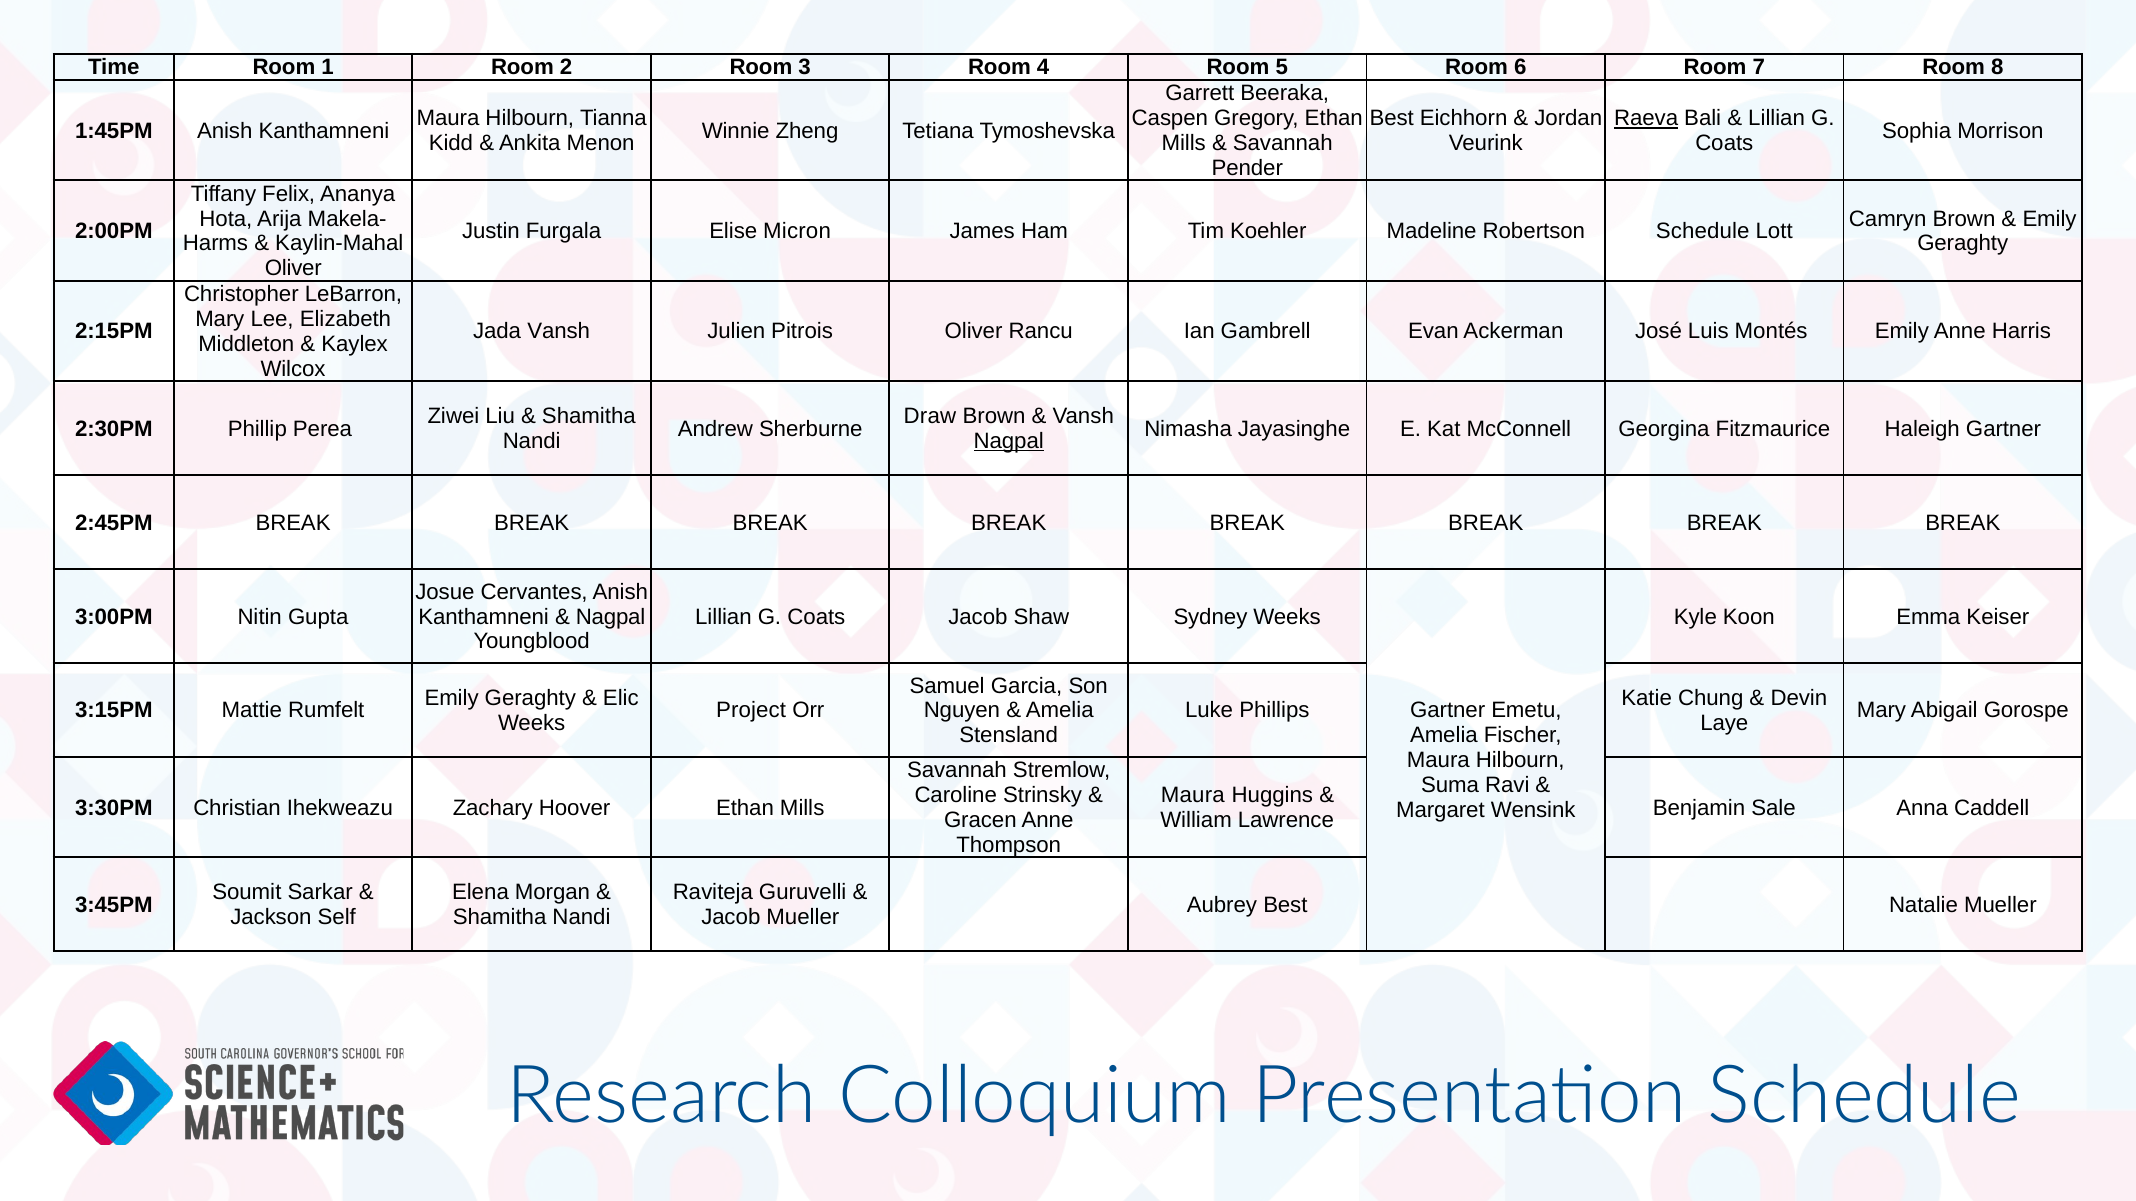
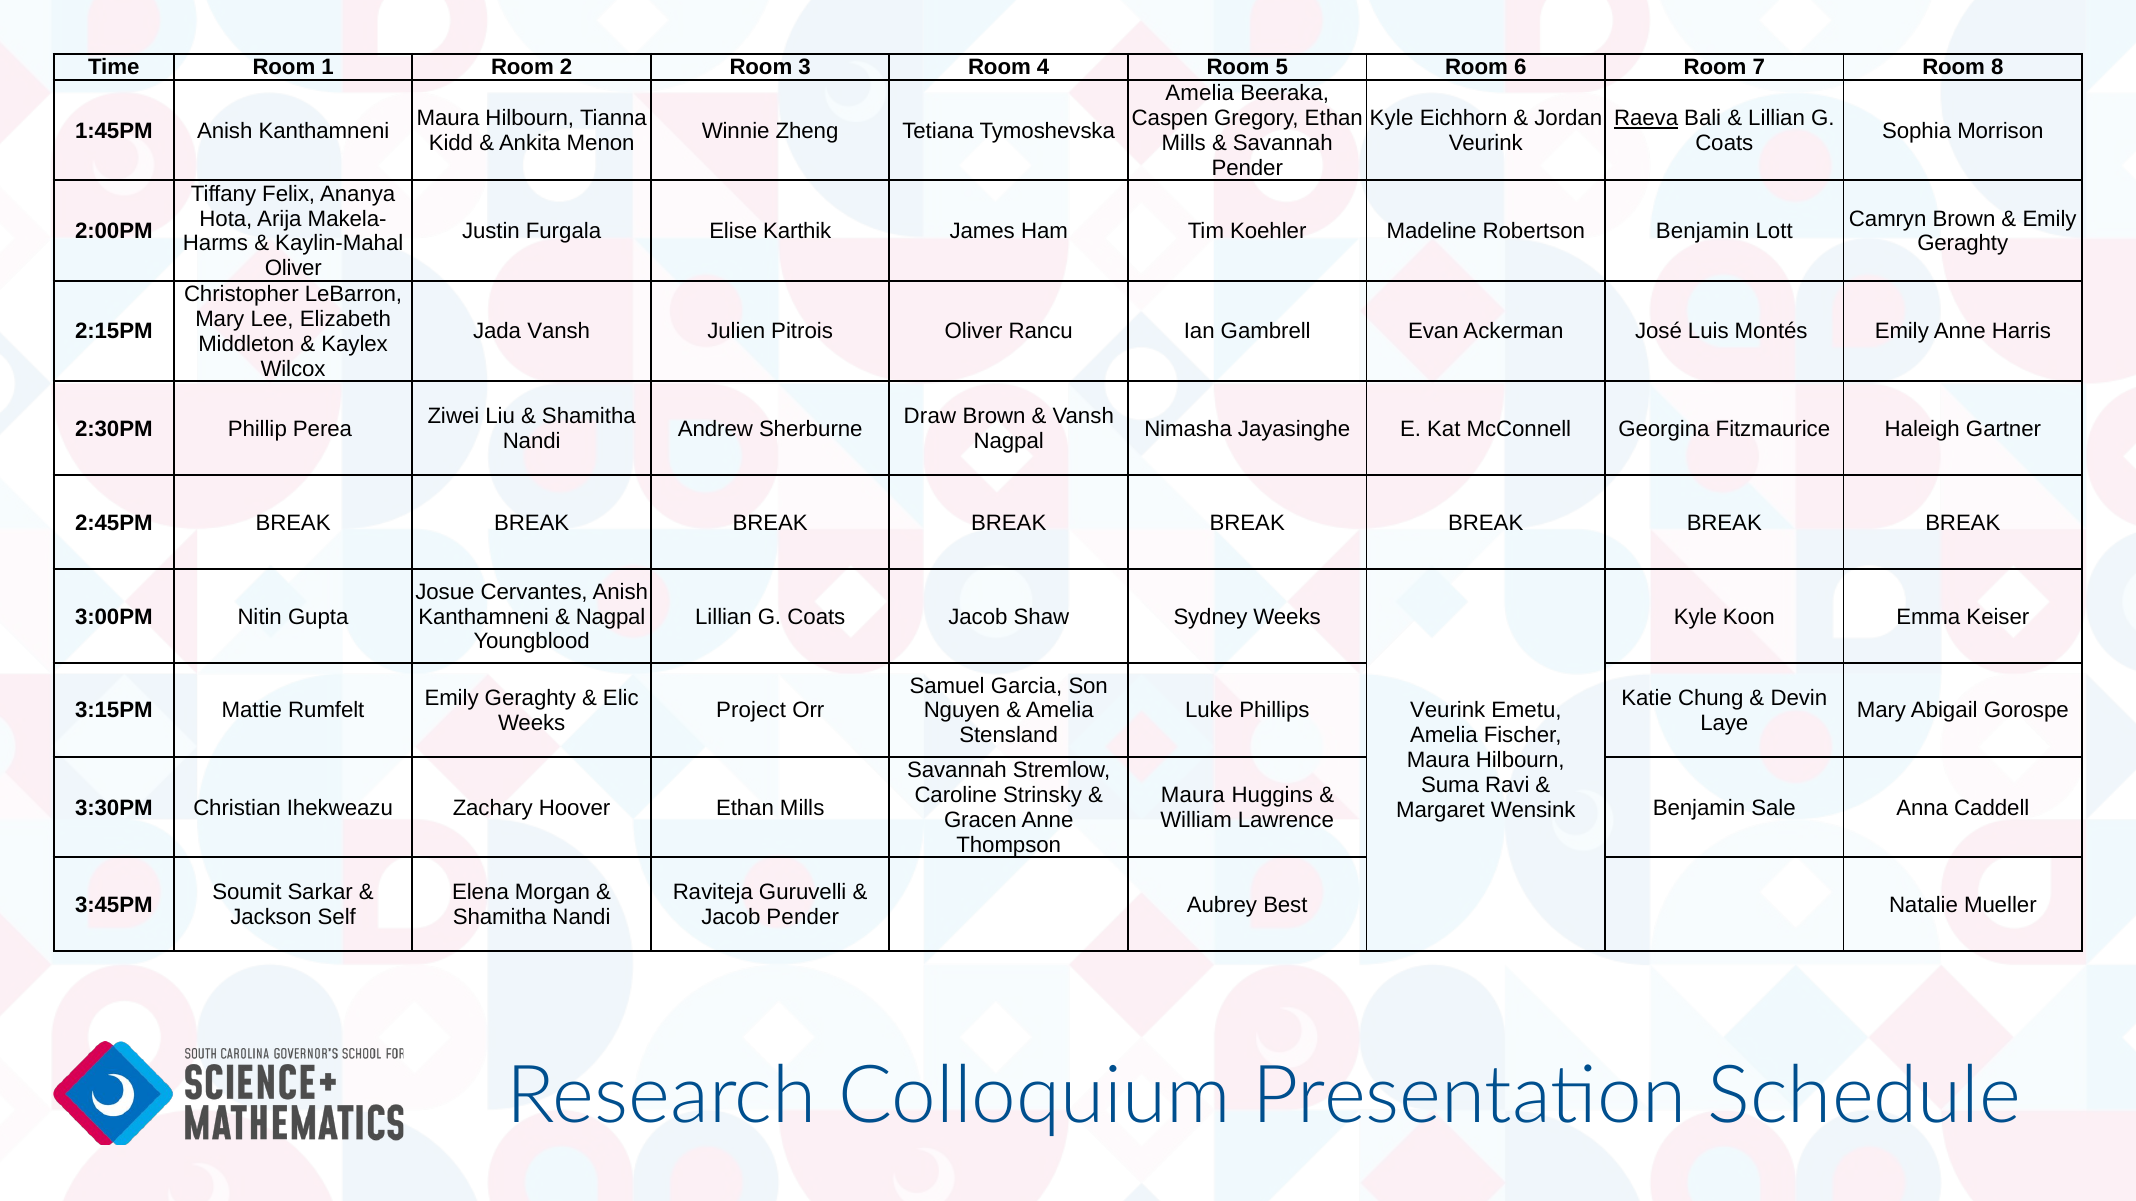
Garrett at (1200, 94): Garrett -> Amelia
Best at (1392, 118): Best -> Kyle
Micron: Micron -> Karthik
Robertson Schedule: Schedule -> Benjamin
Nagpal at (1009, 441) underline: present -> none
Gartner at (1448, 711): Gartner -> Veurink
Jacob Mueller: Mueller -> Pender
